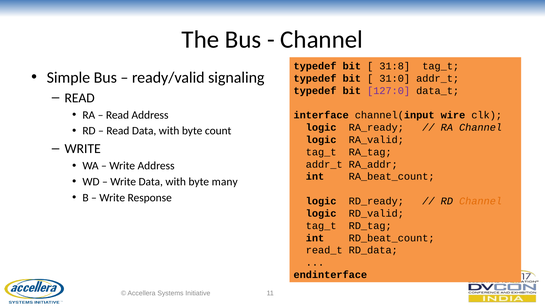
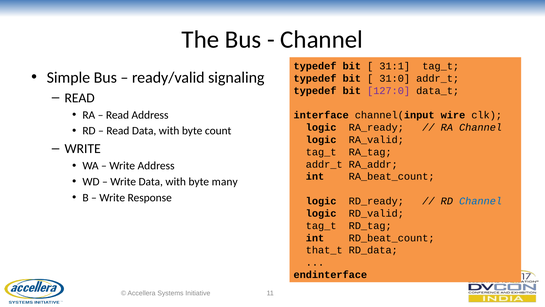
31:8: 31:8 -> 31:1
Channel at (481, 201) colour: orange -> blue
read_t: read_t -> that_t
